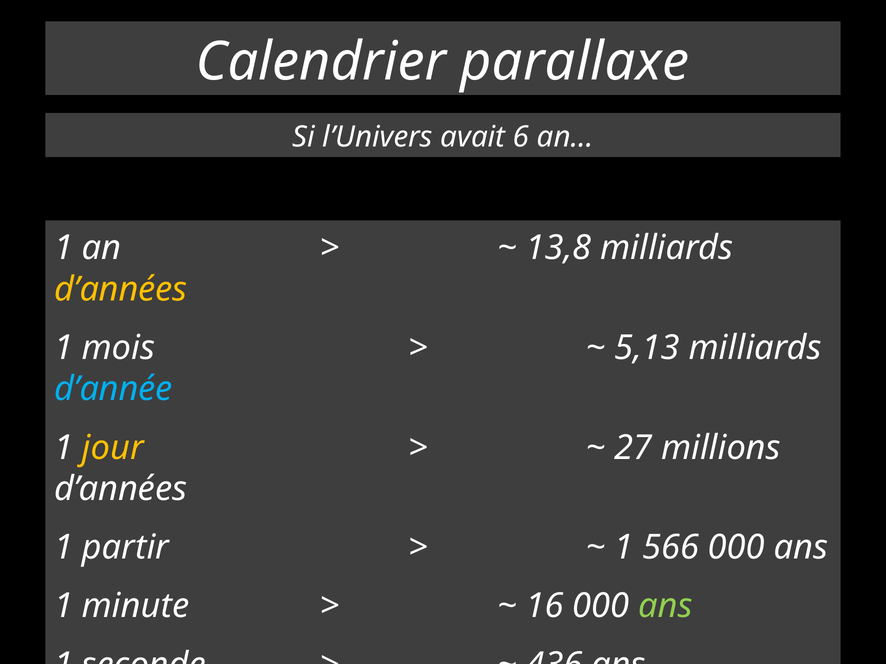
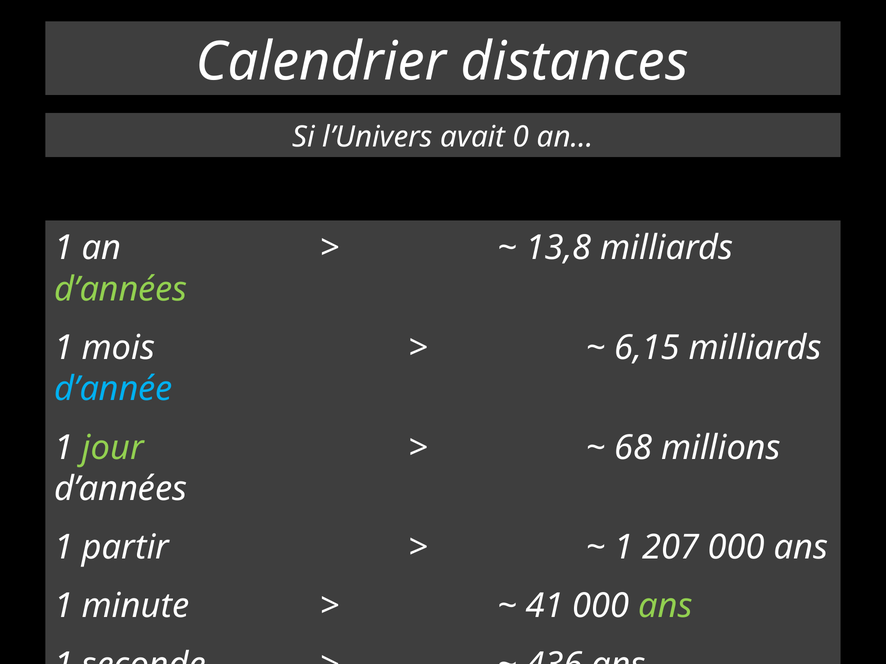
parallaxe: parallaxe -> distances
6: 6 -> 0
d’années at (121, 289) colour: yellow -> light green
5,13: 5,13 -> 6,15
jour colour: yellow -> light green
27: 27 -> 68
566: 566 -> 207
16: 16 -> 41
